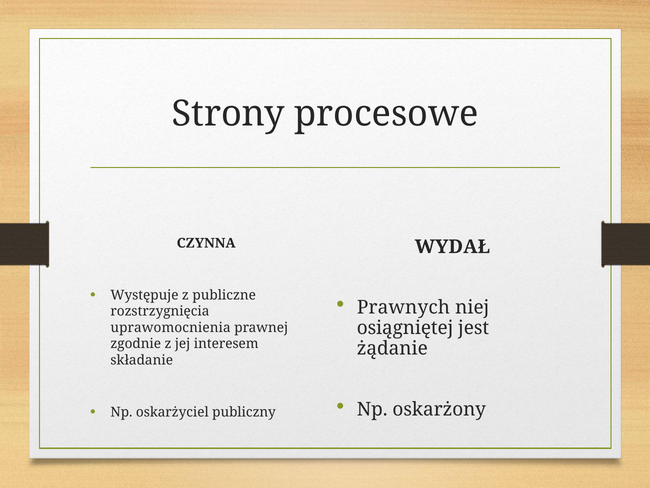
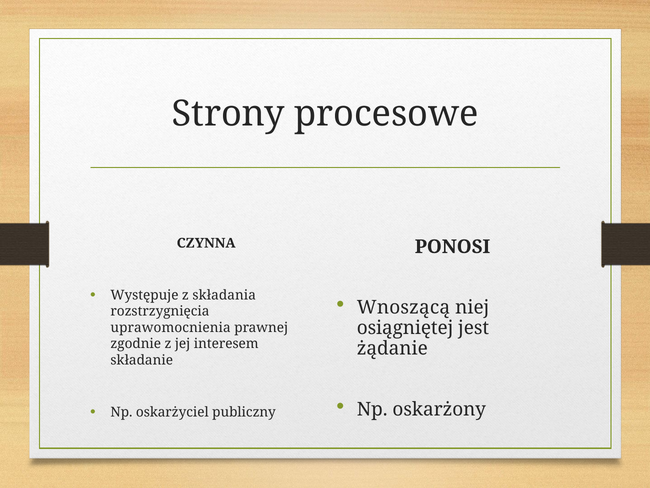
WYDAŁ: WYDAŁ -> PONOSI
publiczne: publiczne -> składania
Prawnych: Prawnych -> Wnoszącą
